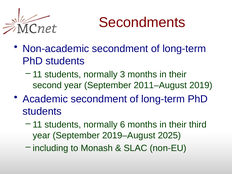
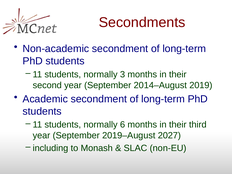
2011–August: 2011–August -> 2014–August
2025: 2025 -> 2027
